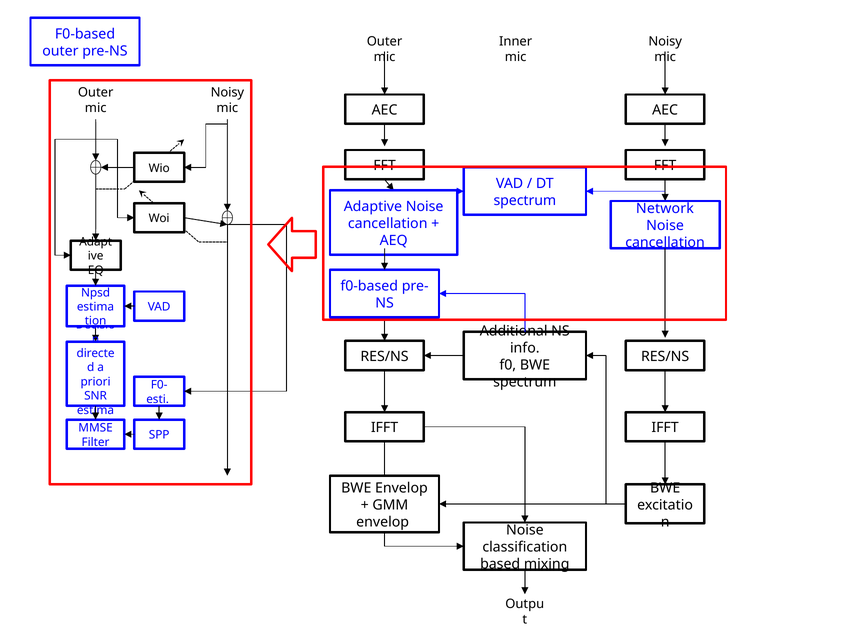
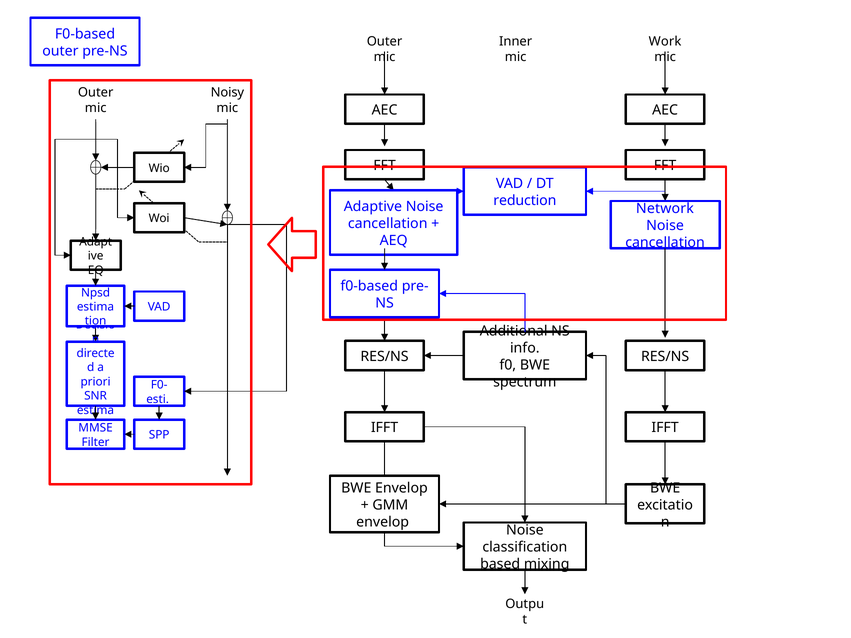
Noisy at (665, 41): Noisy -> Work
spectrum at (525, 201): spectrum -> reduction
